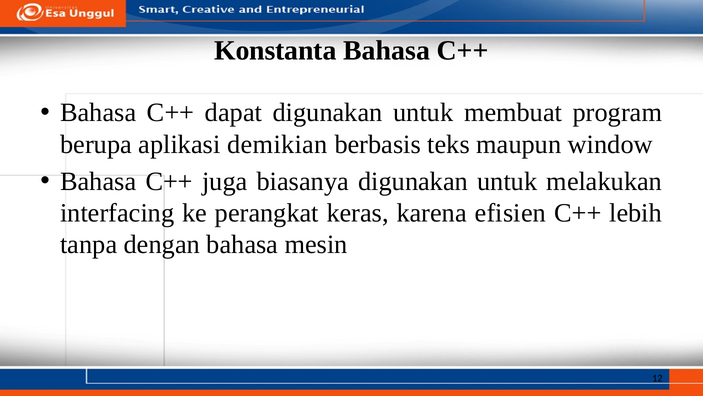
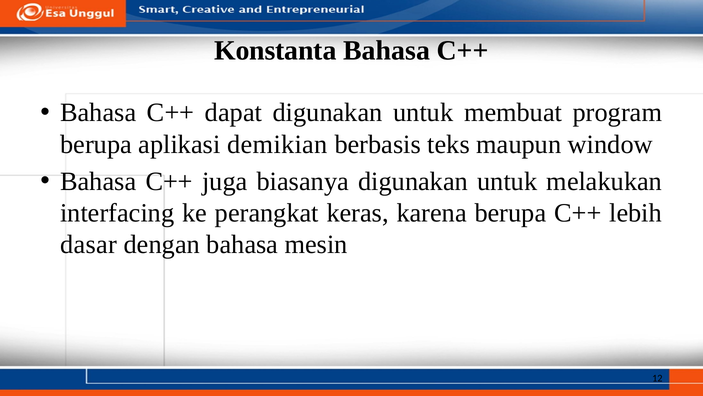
karena efisien: efisien -> berupa
tanpa: tanpa -> dasar
